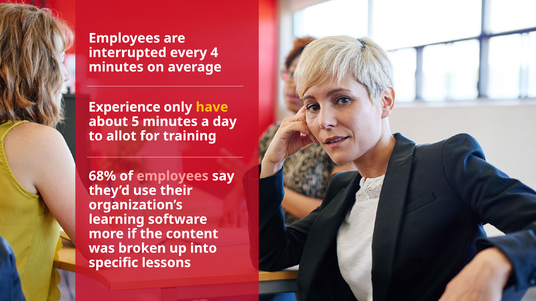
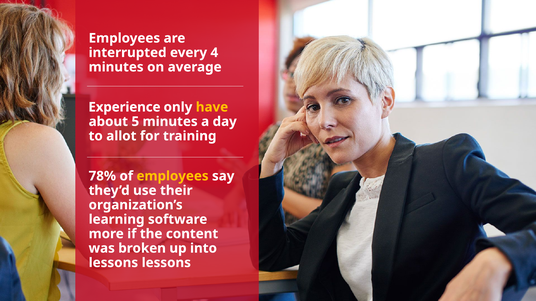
68%: 68% -> 78%
employees at (173, 176) colour: pink -> yellow
specific at (113, 263): specific -> lessons
